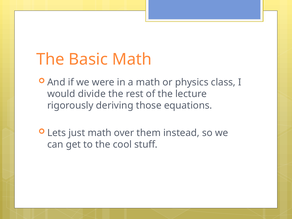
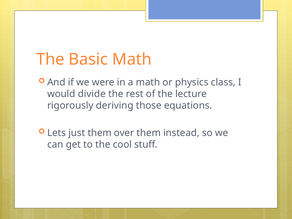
just math: math -> them
